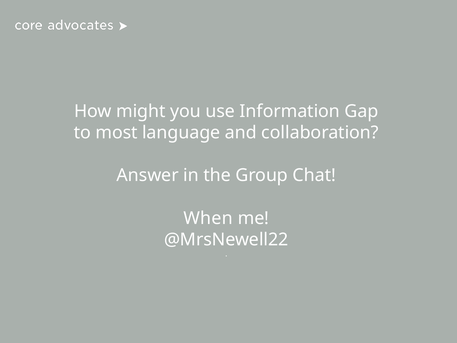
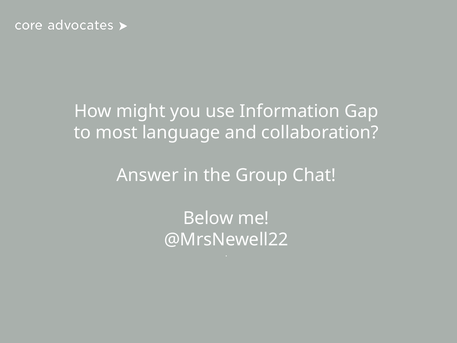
When: When -> Below
